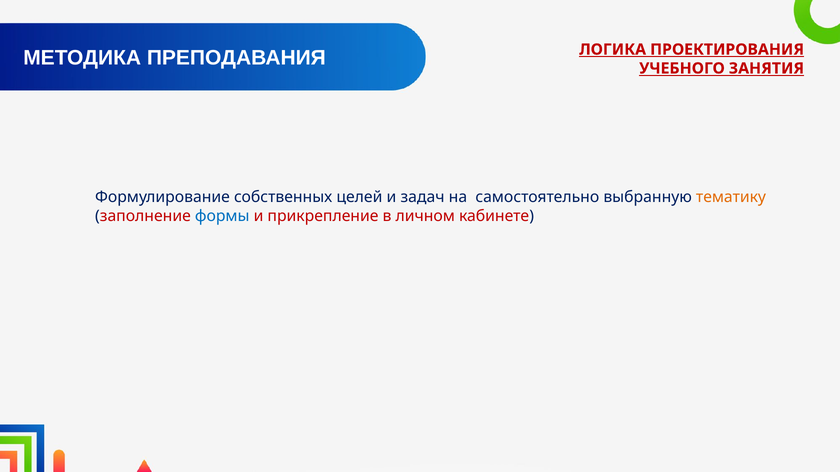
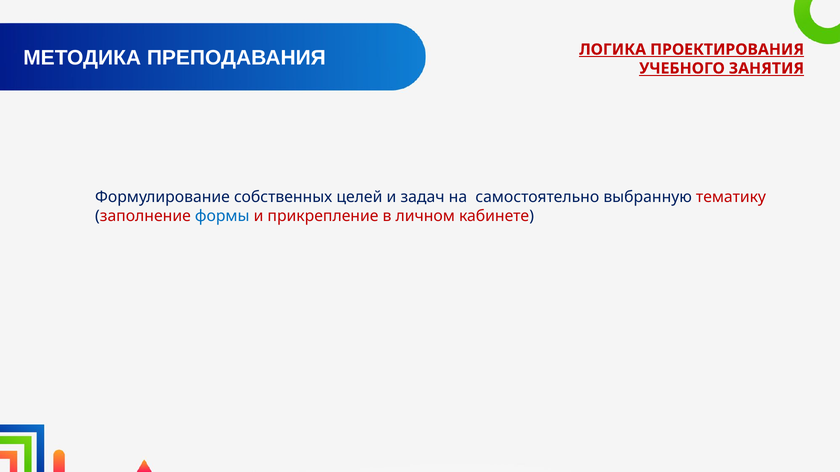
тематику colour: orange -> red
